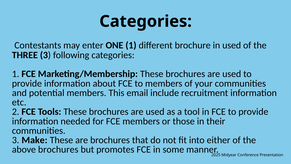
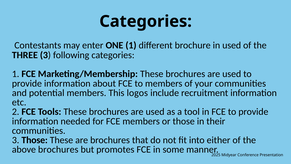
email: email -> logos
3 Make: Make -> Those
